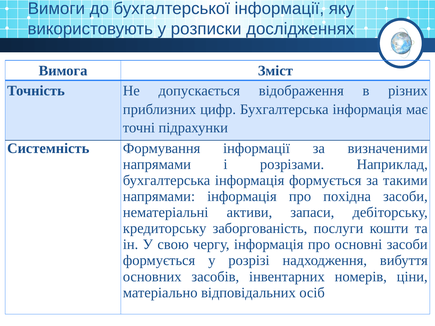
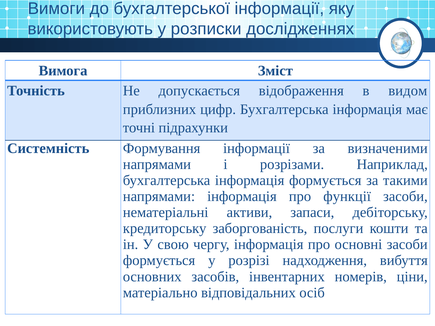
різних: різних -> видом
похідна: похідна -> функції
